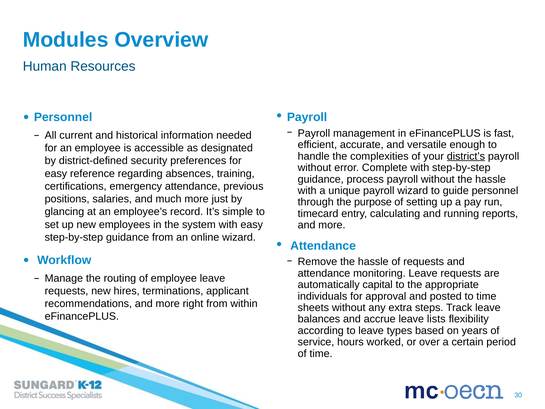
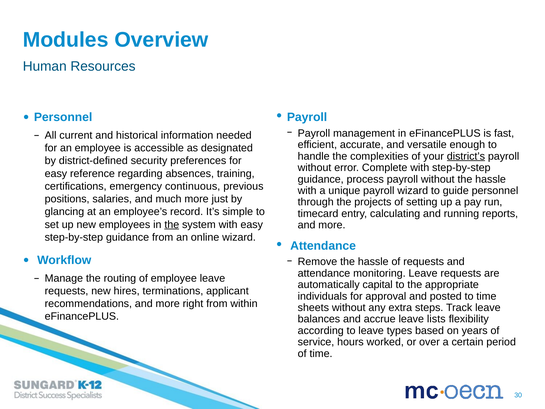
emergency attendance: attendance -> continuous
purpose: purpose -> projects
the at (172, 224) underline: none -> present
